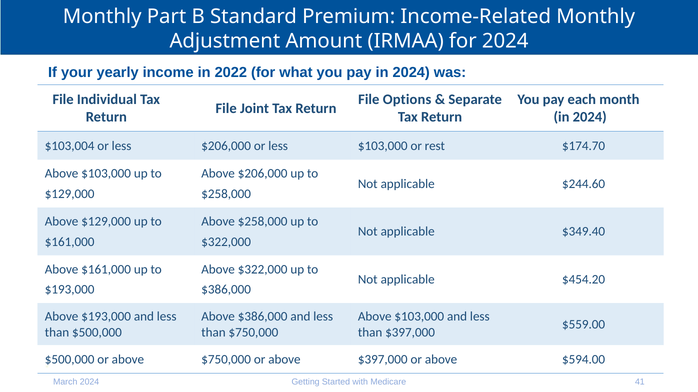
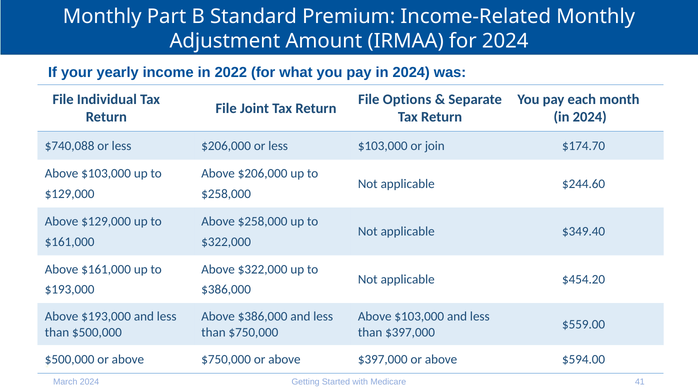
$103,004: $103,004 -> $740,088
rest: rest -> join
